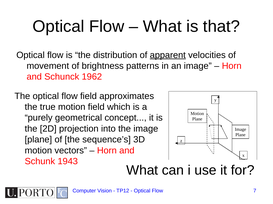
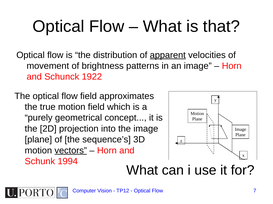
1962: 1962 -> 1922
vectors underline: none -> present
1943: 1943 -> 1994
